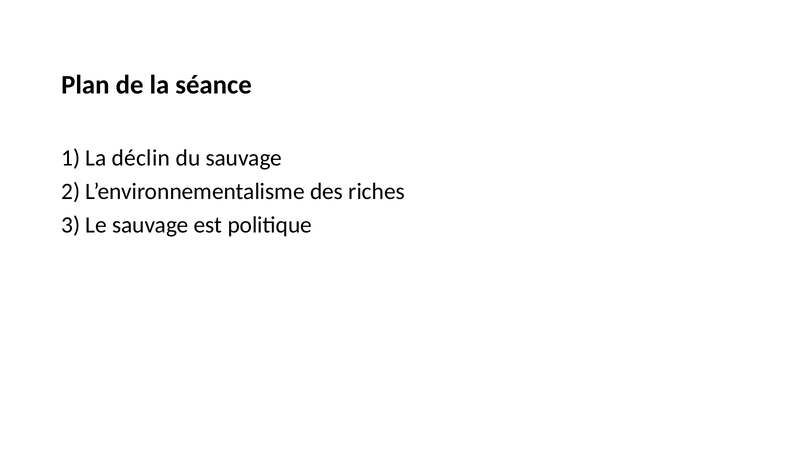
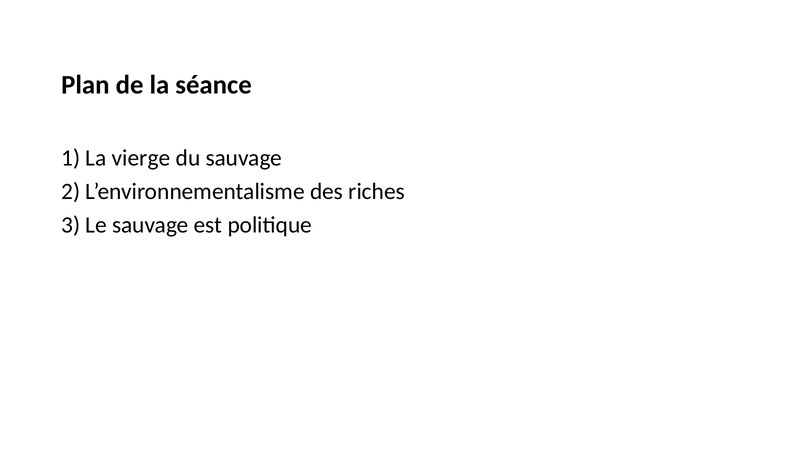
déclin: déclin -> vierge
